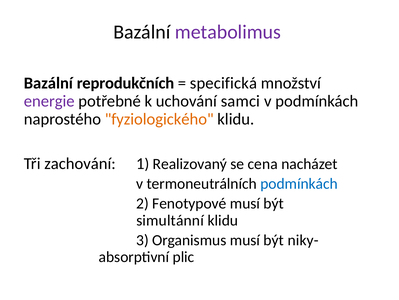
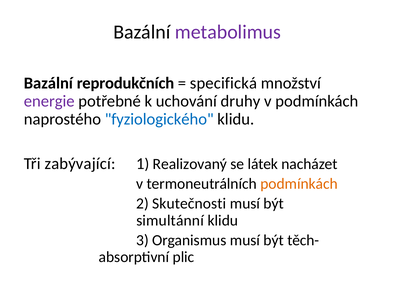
samci: samci -> druhy
fyziologického colour: orange -> blue
zachování: zachování -> zabývající
cena: cena -> látek
podmínkách at (299, 183) colour: blue -> orange
Fenotypové: Fenotypové -> Skutečnosti
niky-: niky- -> těch-
